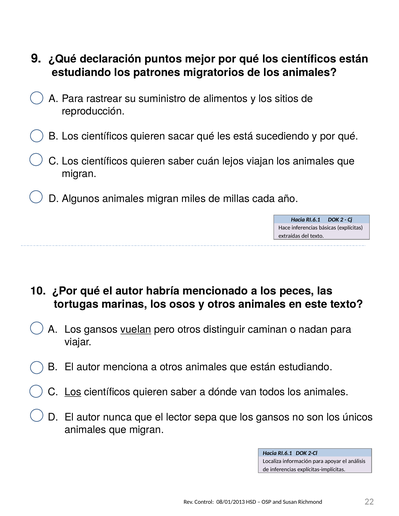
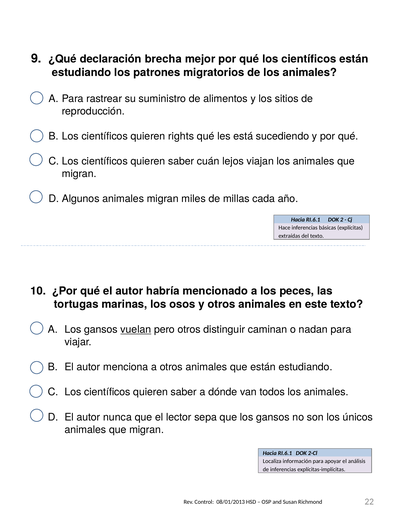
puntos: puntos -> brecha
sacar: sacar -> rights
Los at (73, 392) underline: present -> none
